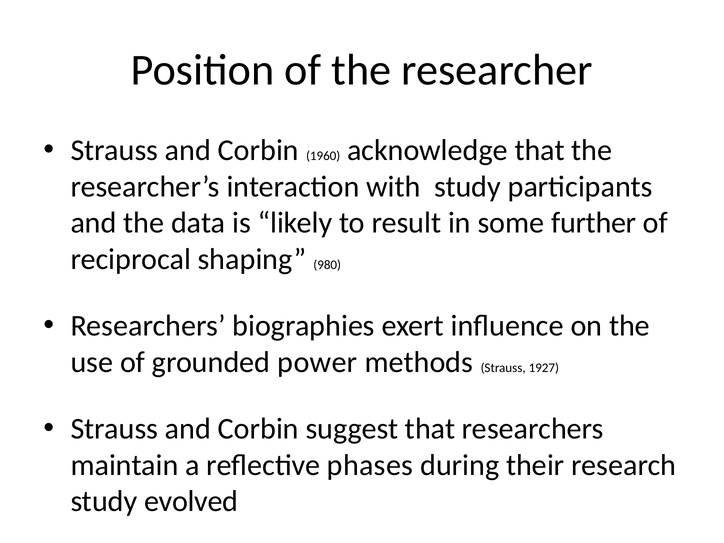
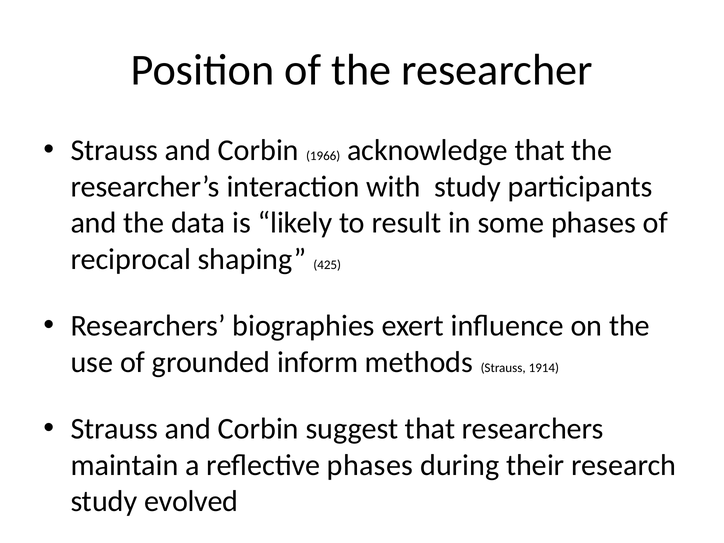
1960: 1960 -> 1966
some further: further -> phases
980: 980 -> 425
power: power -> inform
1927: 1927 -> 1914
